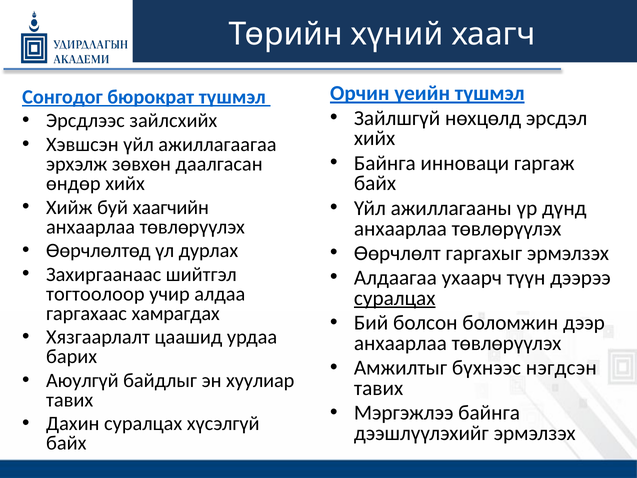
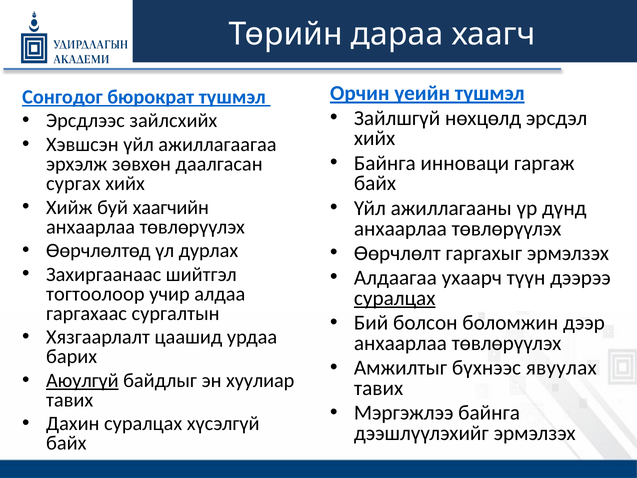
хүний: хүний -> дараа
өндөр: өндөр -> сургах
хамрагдах: хамрагдах -> сургалтын
нэгдсэн: нэгдсэн -> явуулах
Аюулгүй underline: none -> present
